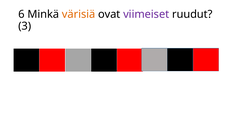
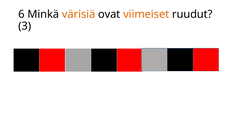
viimeiset colour: purple -> orange
